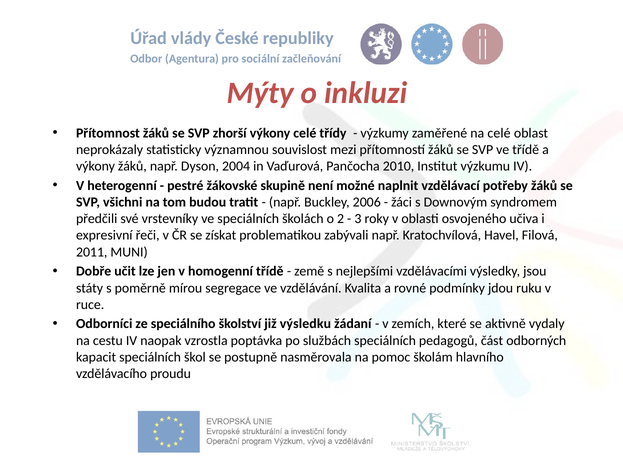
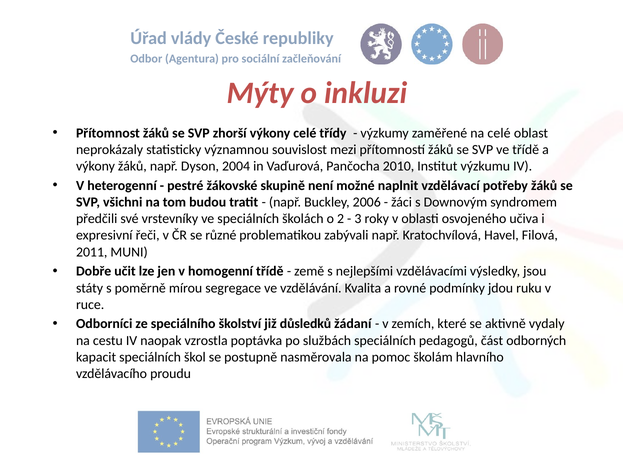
získat: získat -> různé
výsledku: výsledku -> důsledků
